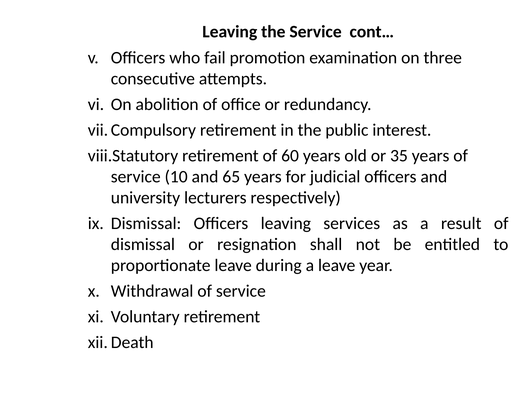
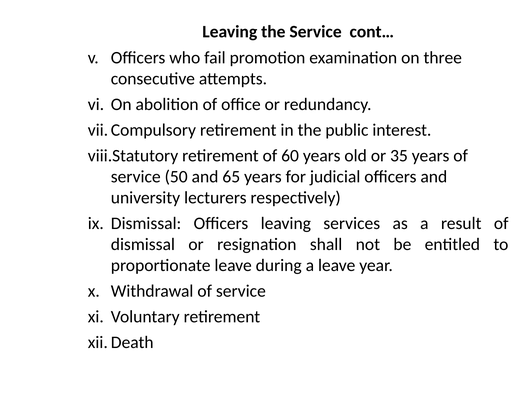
10: 10 -> 50
